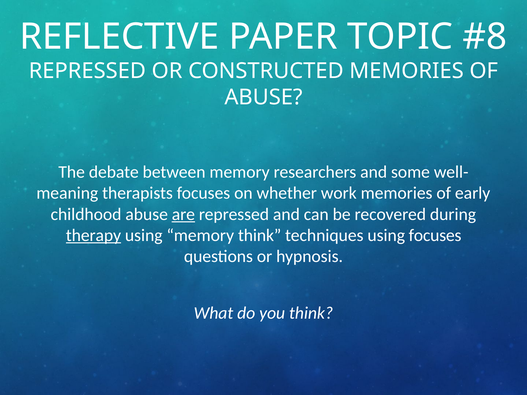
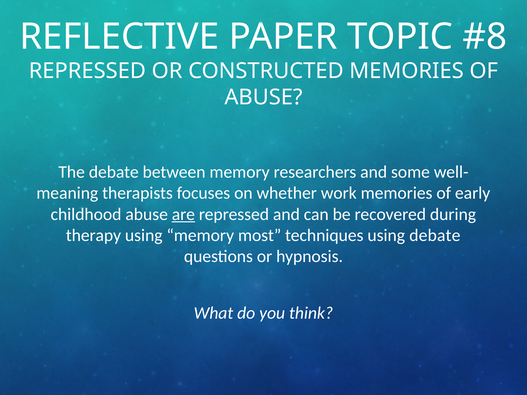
therapy underline: present -> none
memory think: think -> most
using focuses: focuses -> debate
